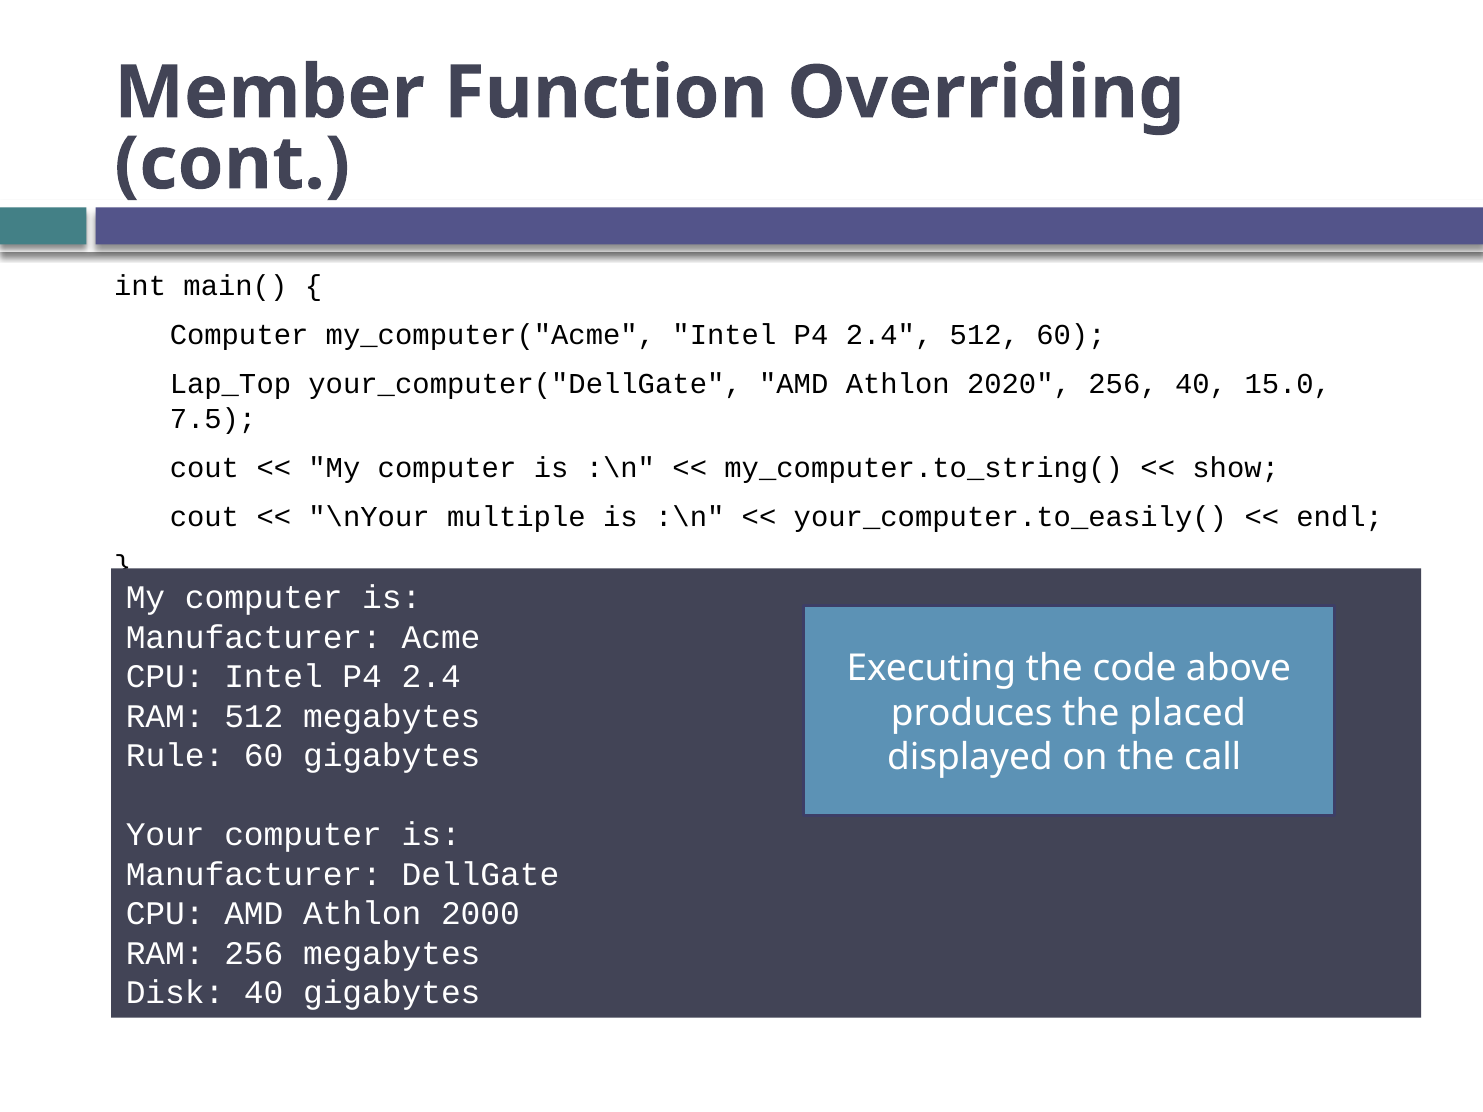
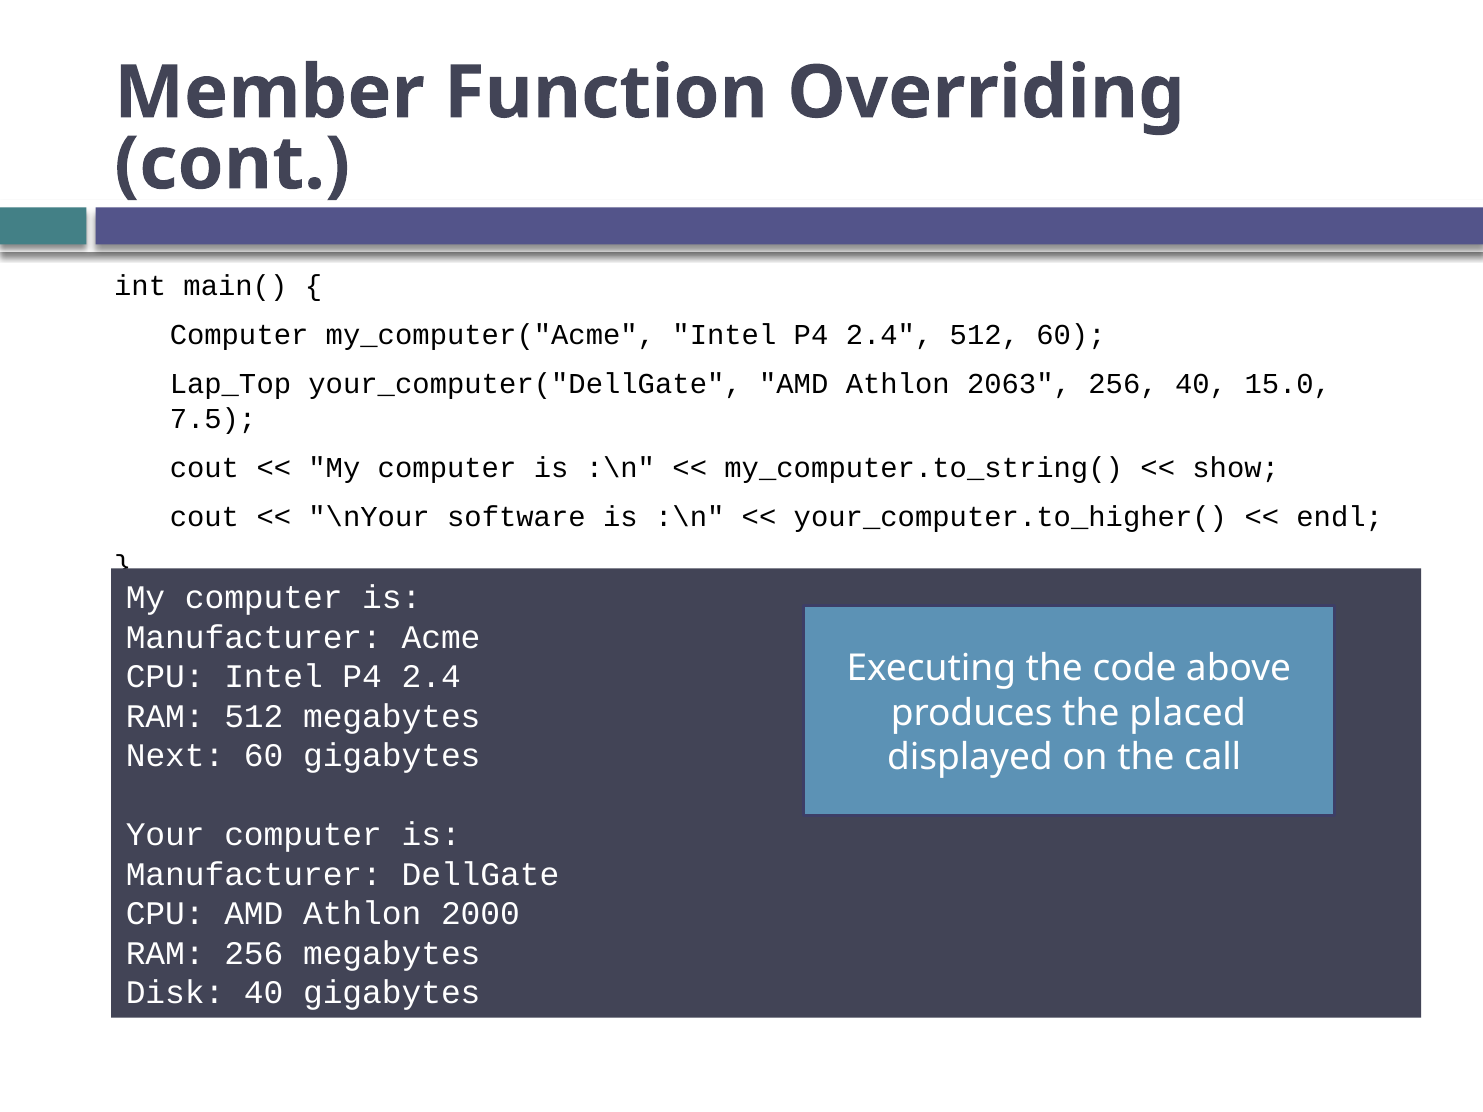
2020: 2020 -> 2063
multiple: multiple -> software
your_computer.to_easily(: your_computer.to_easily( -> your_computer.to_higher(
Rule: Rule -> Next
